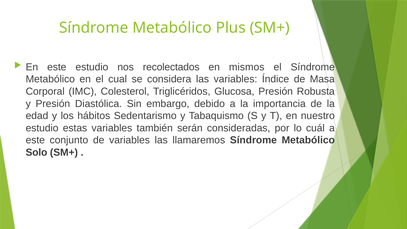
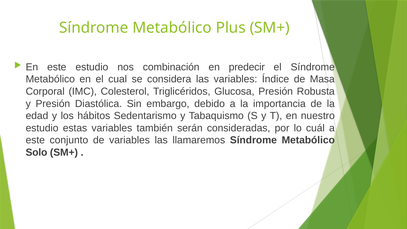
recolectados: recolectados -> combinación
mismos: mismos -> predecir
